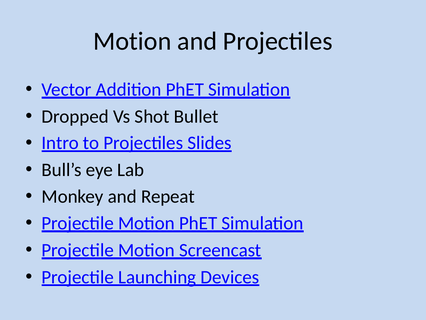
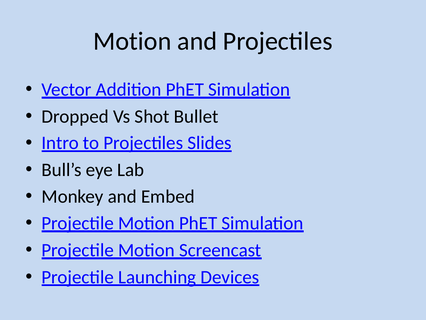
Repeat: Repeat -> Embed
